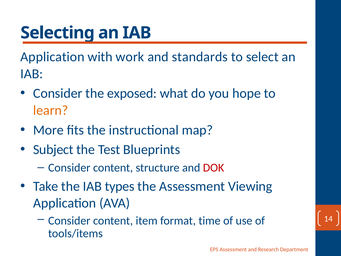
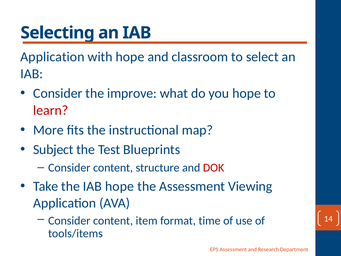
with work: work -> hope
standards: standards -> classroom
exposed: exposed -> improve
learn colour: orange -> red
IAB types: types -> hope
